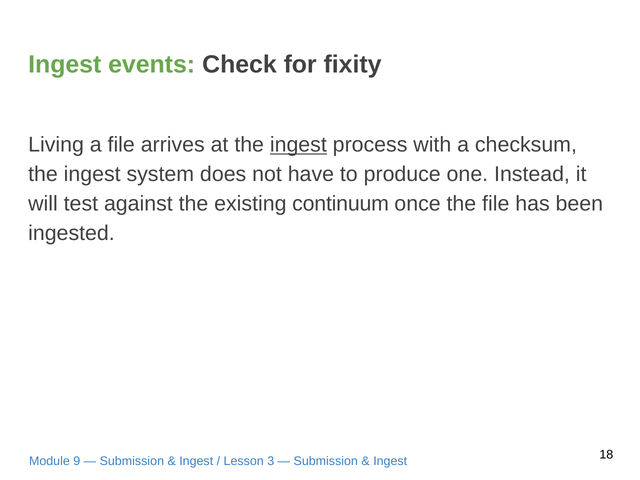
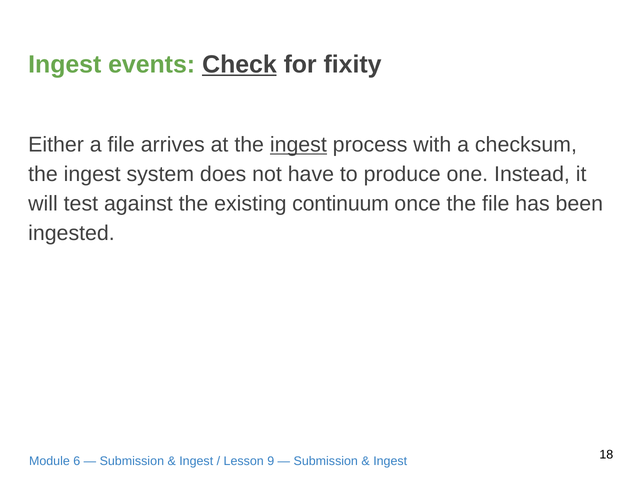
Check underline: none -> present
Living: Living -> Either
9: 9 -> 6
3: 3 -> 9
